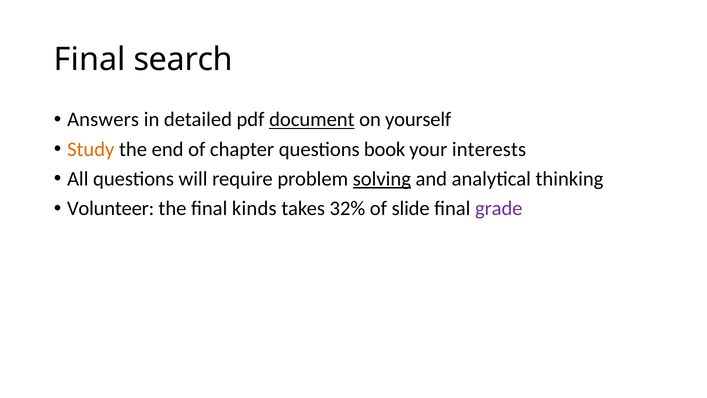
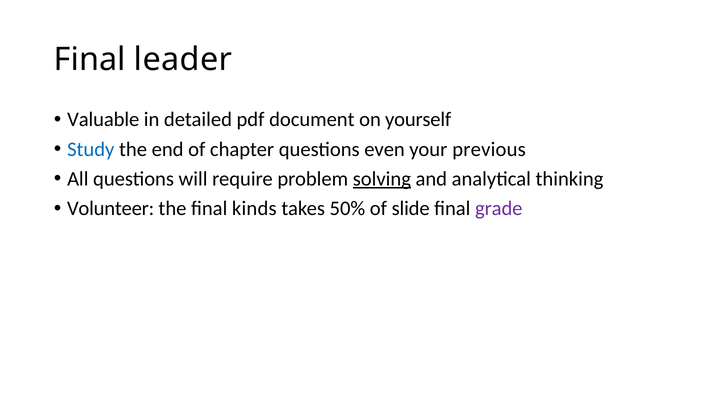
search: search -> leader
Answers: Answers -> Valuable
document underline: present -> none
Study colour: orange -> blue
book: book -> even
interests: interests -> previous
32%: 32% -> 50%
